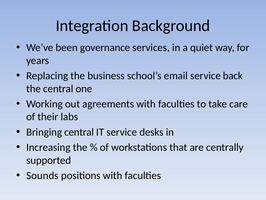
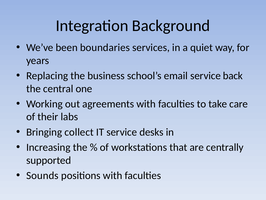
governance: governance -> boundaries
Bringing central: central -> collect
